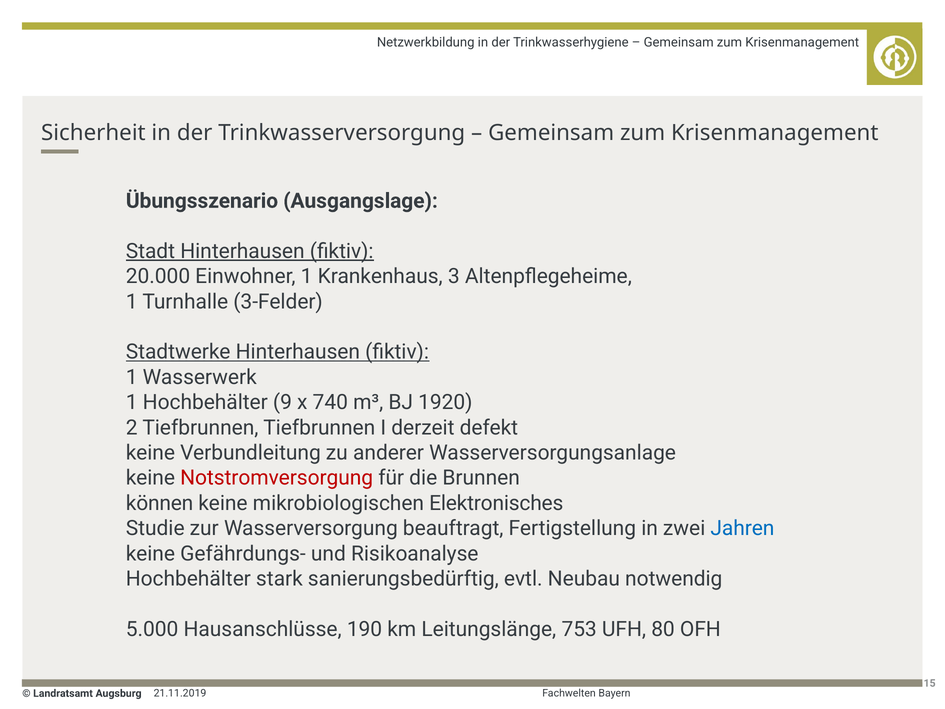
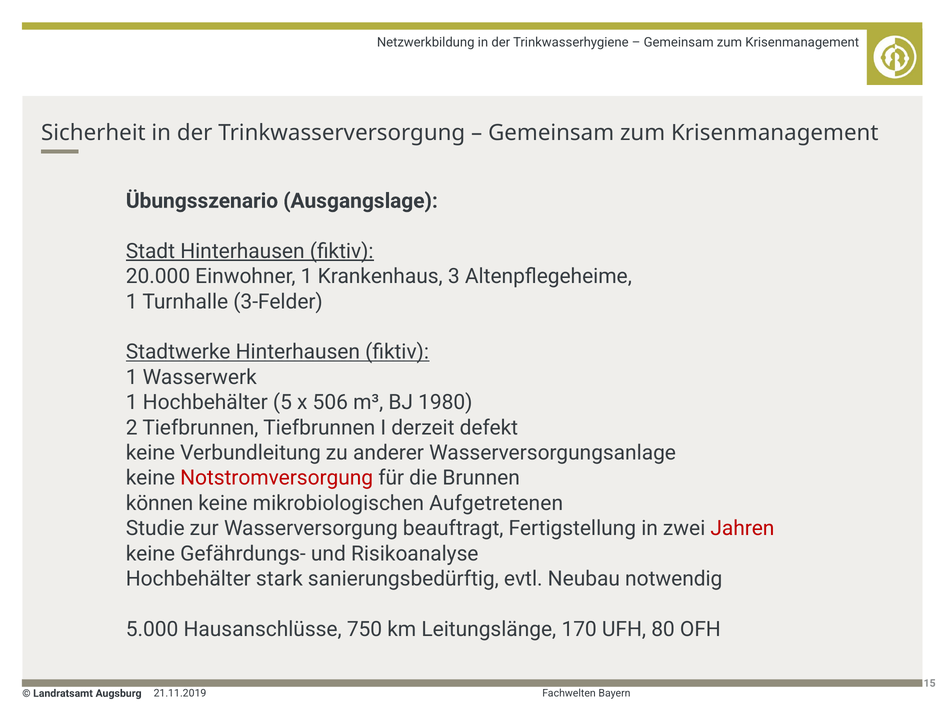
9: 9 -> 5
740: 740 -> 506
1920: 1920 -> 1980
Elektronisches: Elektronisches -> Aufgetretenen
Jahren colour: blue -> red
190: 190 -> 750
753: 753 -> 170
